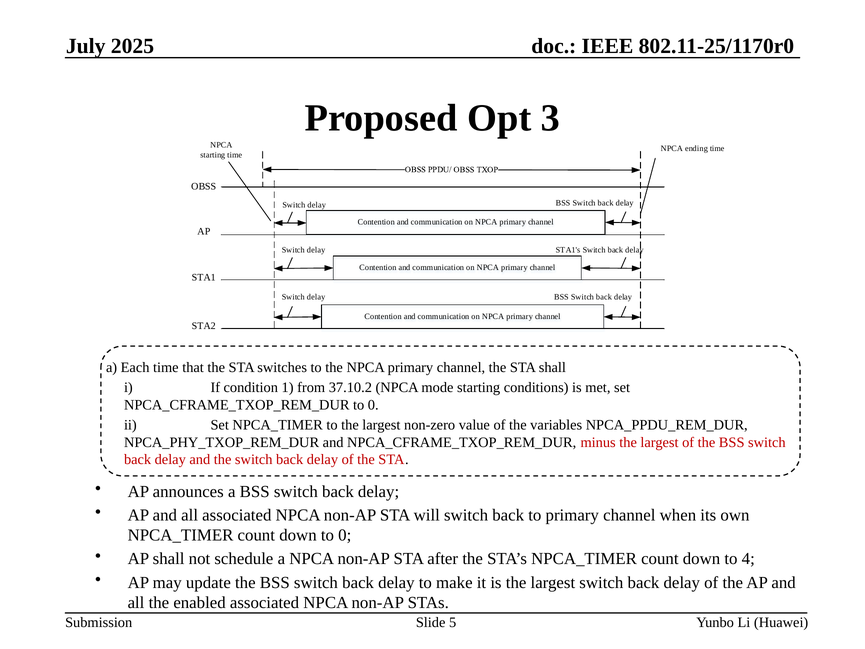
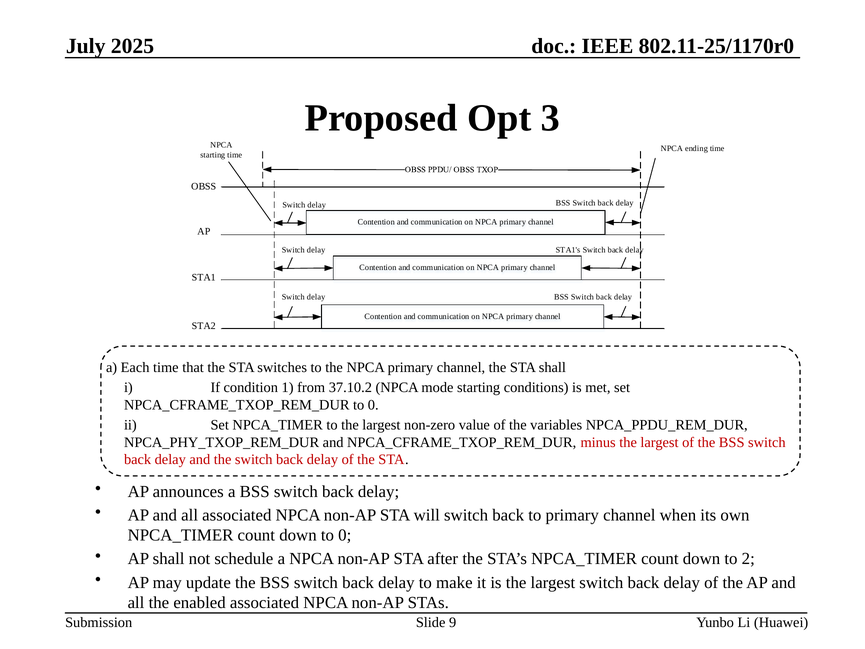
4: 4 -> 2
5: 5 -> 9
